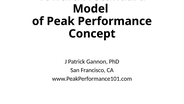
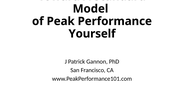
Concept: Concept -> Yourself
